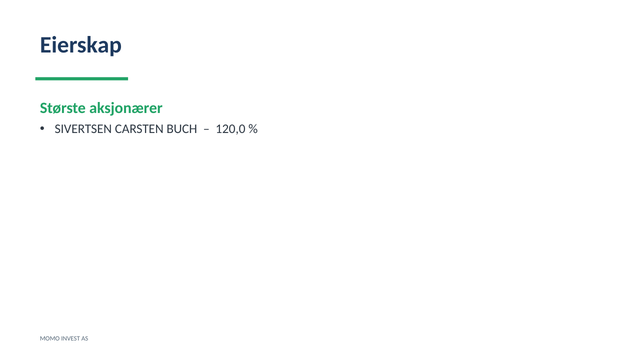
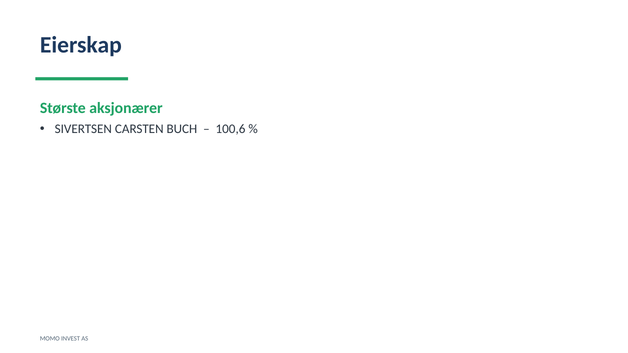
120,0: 120,0 -> 100,6
